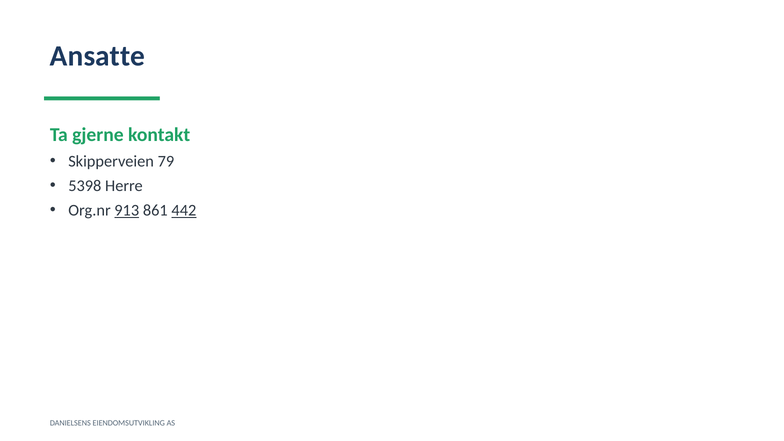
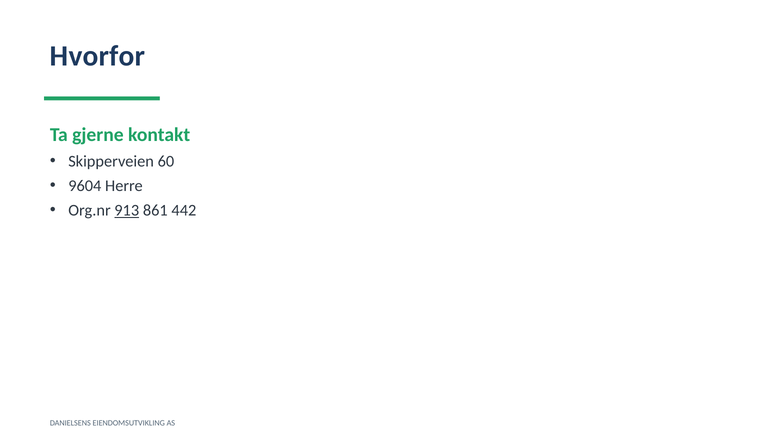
Ansatte: Ansatte -> Hvorfor
79: 79 -> 60
5398: 5398 -> 9604
442 underline: present -> none
